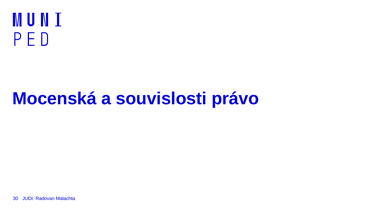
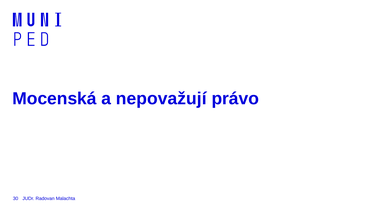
souvislosti: souvislosti -> nepovažují
